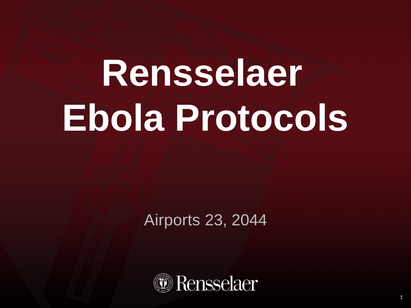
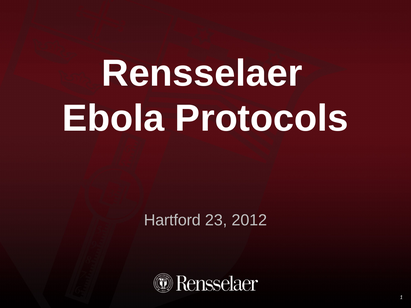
Airports: Airports -> Hartford
2044: 2044 -> 2012
